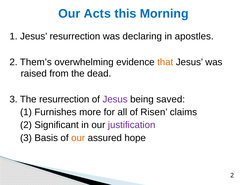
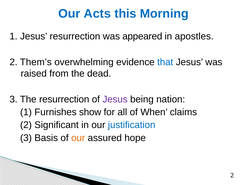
declaring: declaring -> appeared
that colour: orange -> blue
saved: saved -> nation
more: more -> show
Risen: Risen -> When
justification colour: purple -> blue
